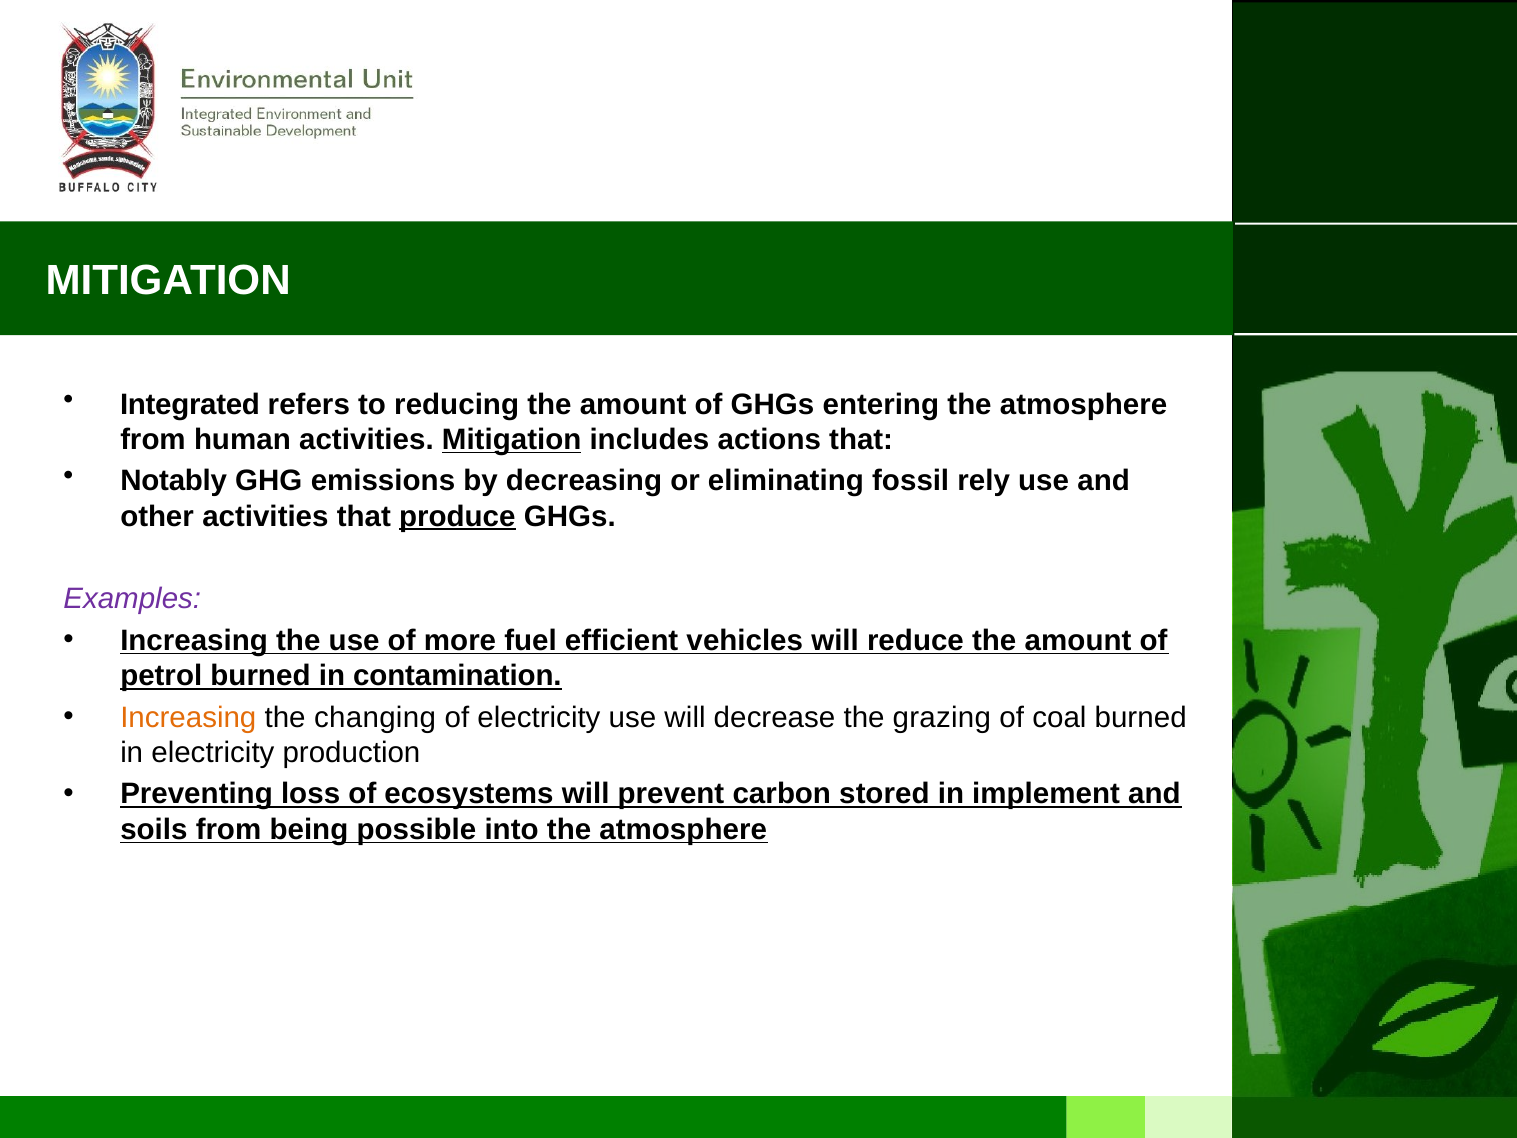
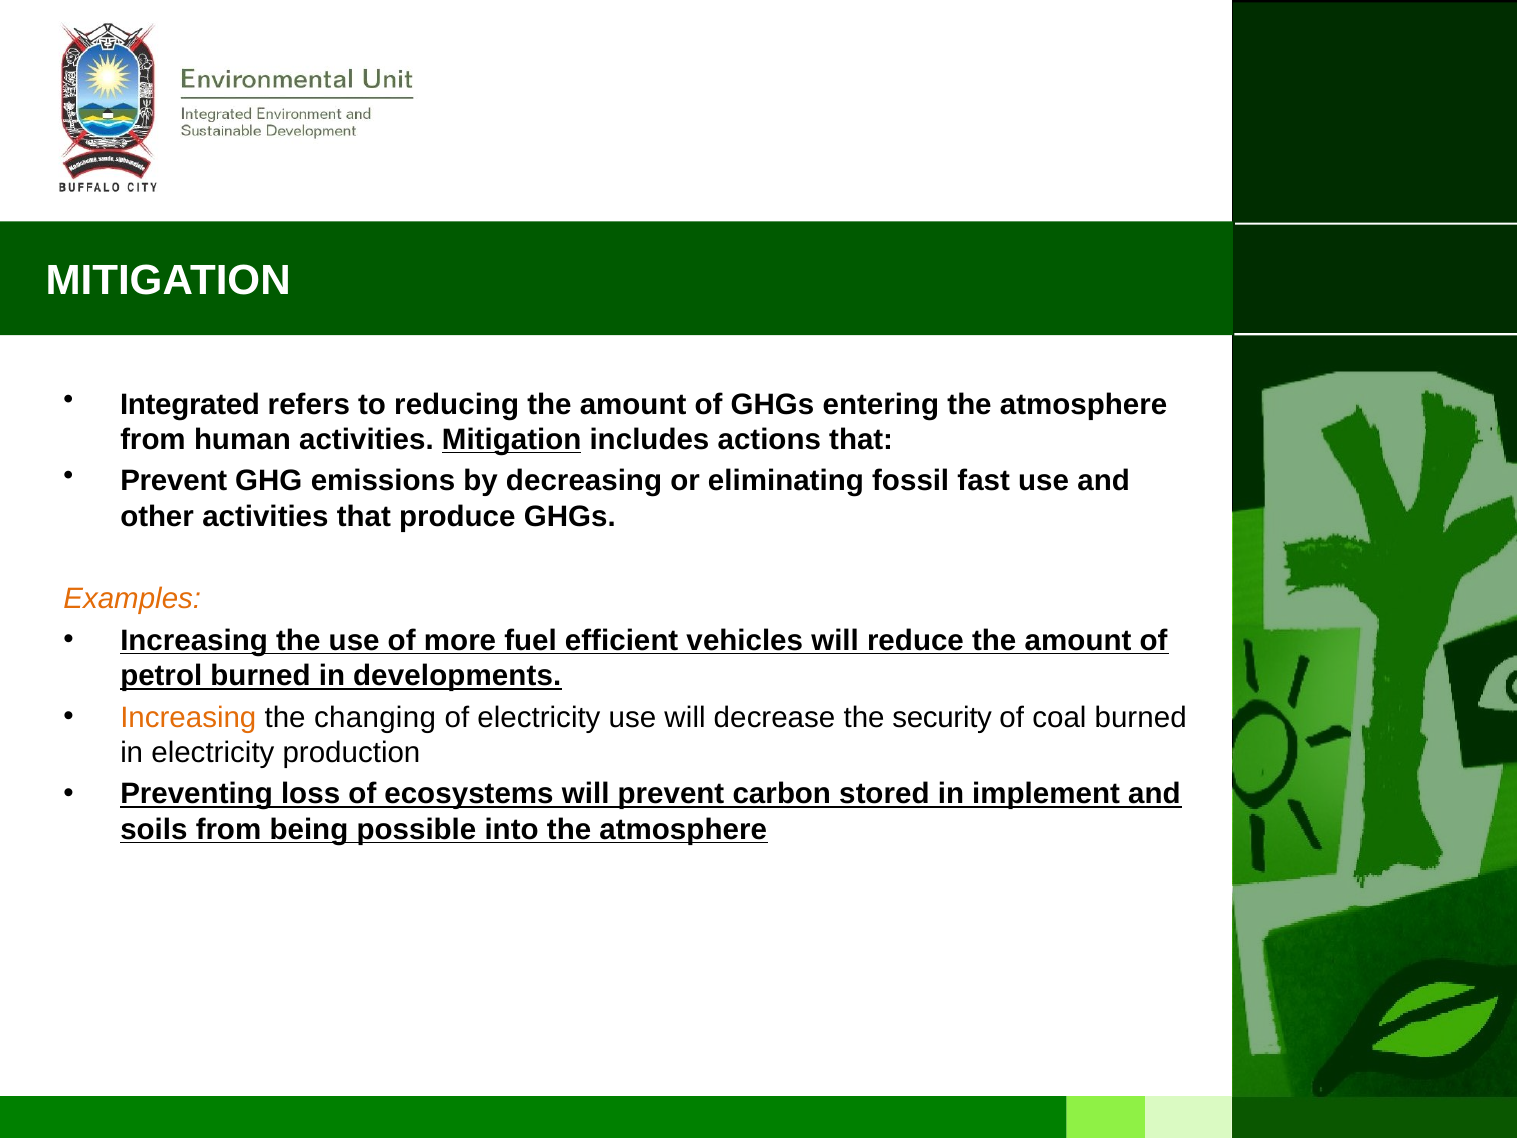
Notably at (174, 481): Notably -> Prevent
rely: rely -> fast
produce underline: present -> none
Examples colour: purple -> orange
contamination: contamination -> developments
grazing: grazing -> security
